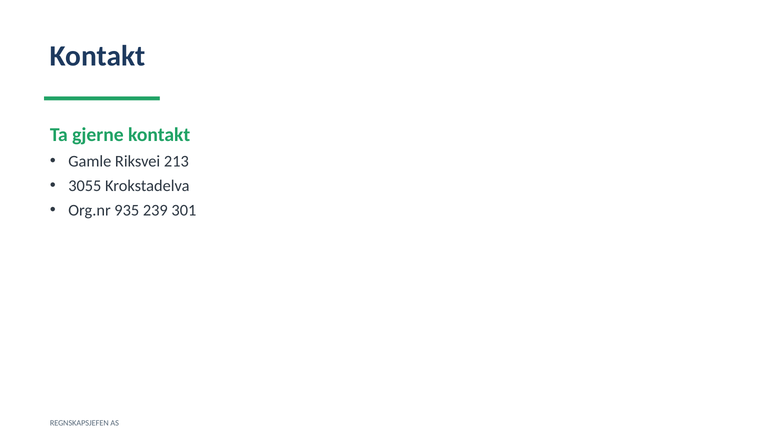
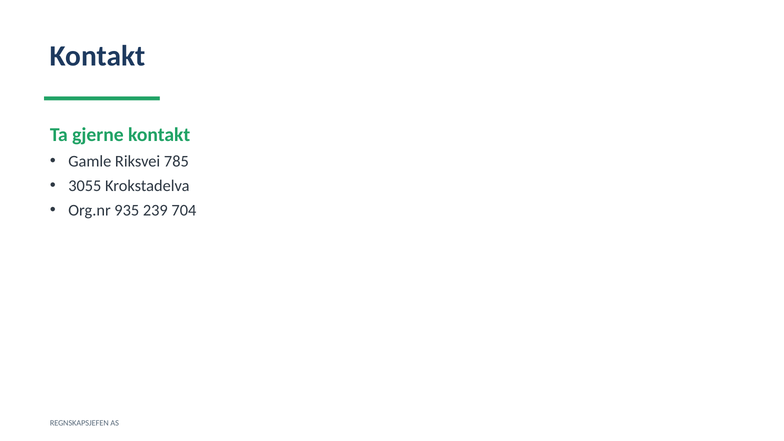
213: 213 -> 785
301: 301 -> 704
